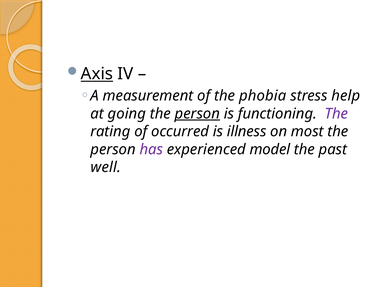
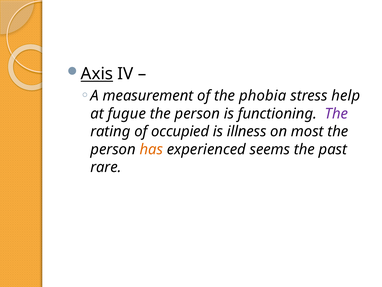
going: going -> fugue
person at (197, 113) underline: present -> none
occurred: occurred -> occupied
has colour: purple -> orange
model: model -> seems
well: well -> rare
